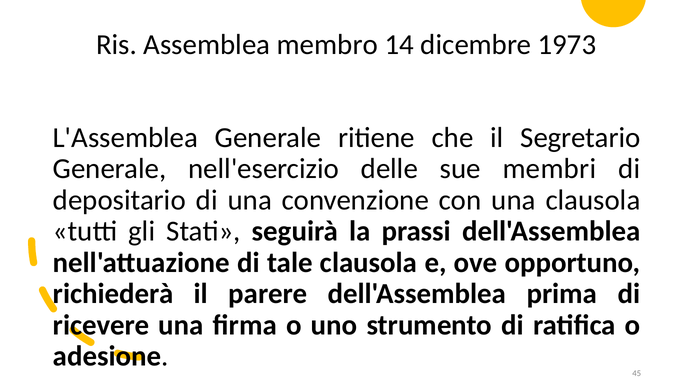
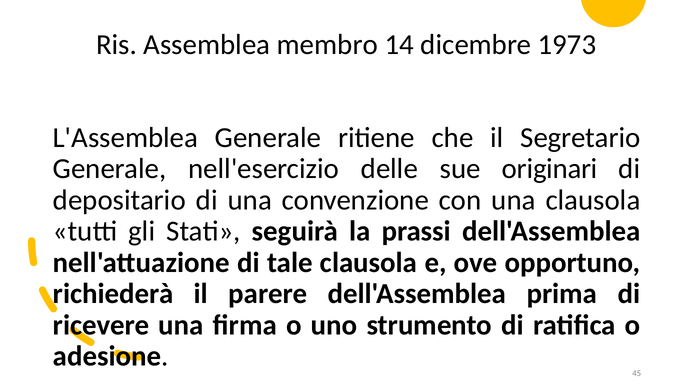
membri: membri -> originari
